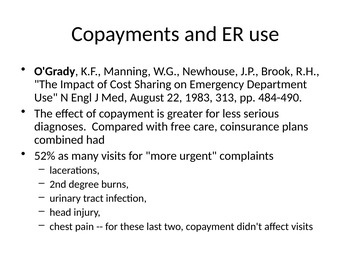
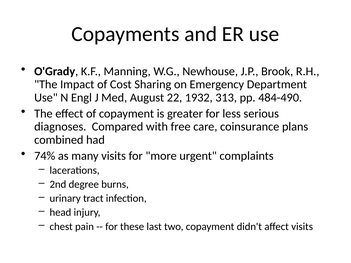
1983: 1983 -> 1932
52%: 52% -> 74%
